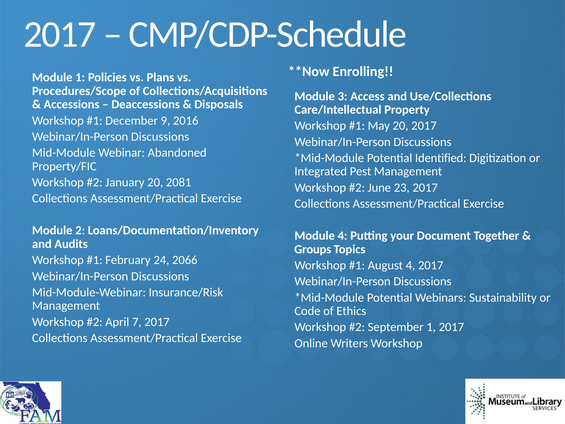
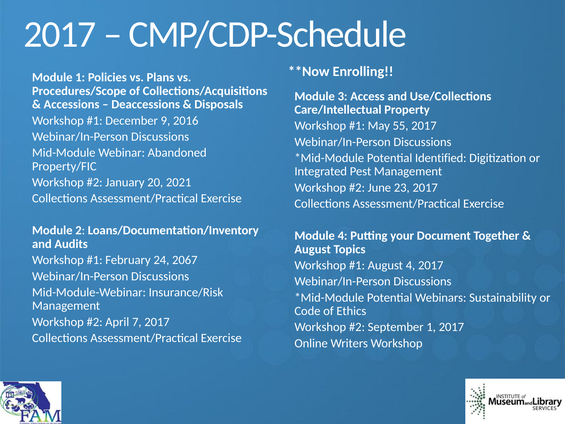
May 20: 20 -> 55
2081: 2081 -> 2021
Groups at (313, 249): Groups -> August
2066: 2066 -> 2067
